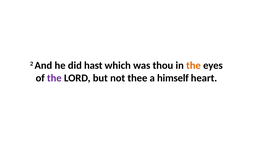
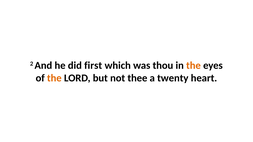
hast: hast -> first
the at (54, 78) colour: purple -> orange
himself: himself -> twenty
